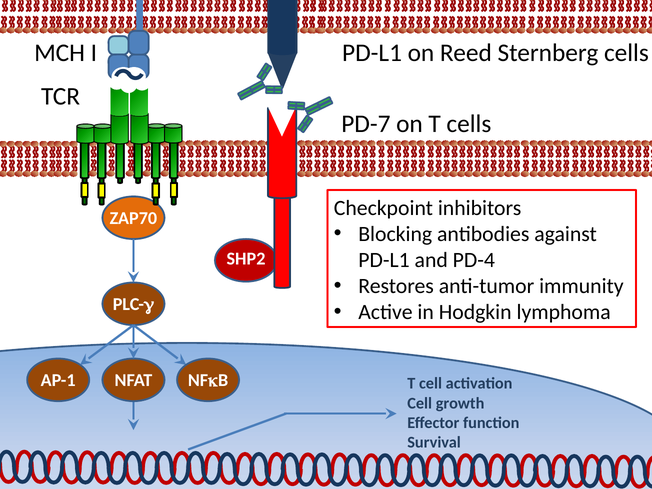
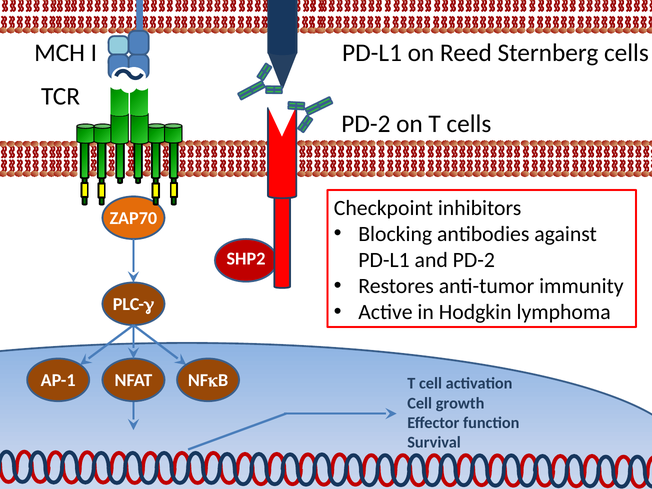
PD-7 at (366, 124): PD-7 -> PD-2
and PD-4: PD-4 -> PD-2
